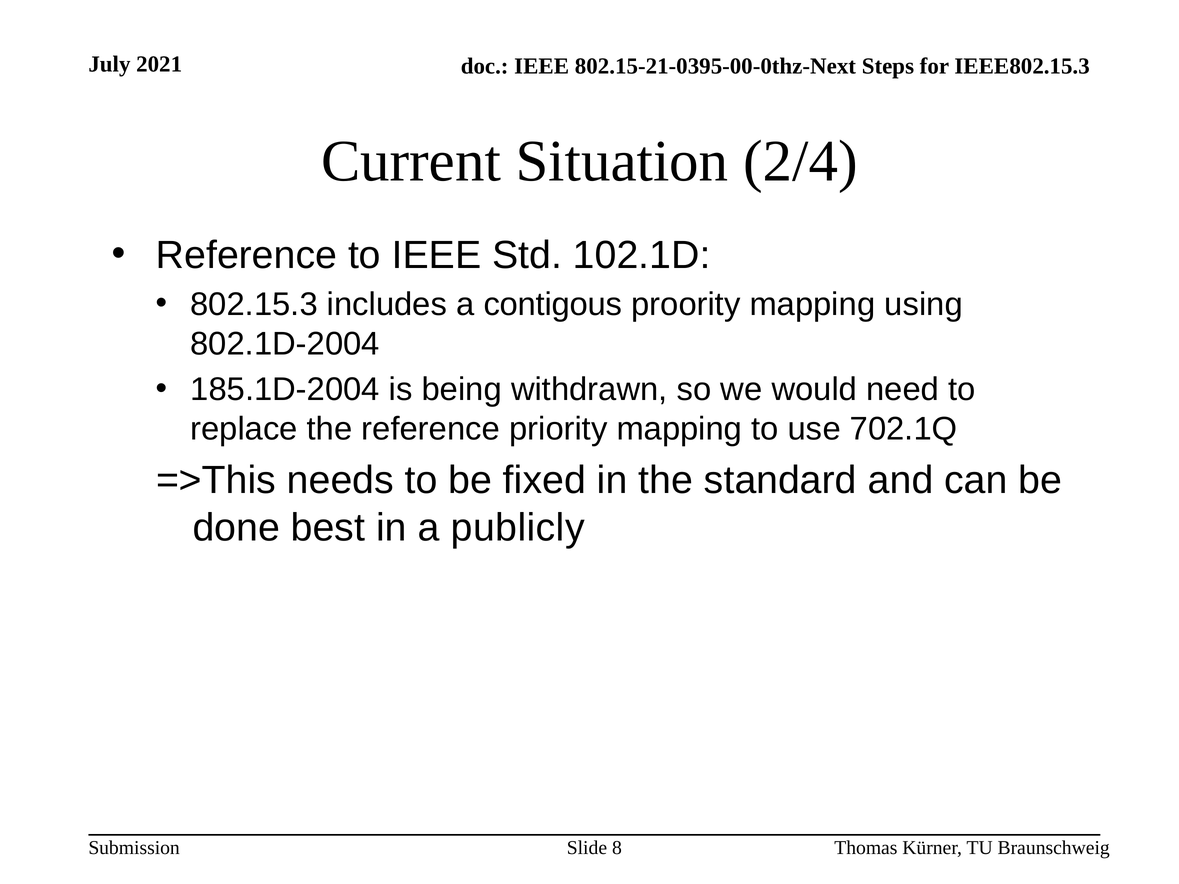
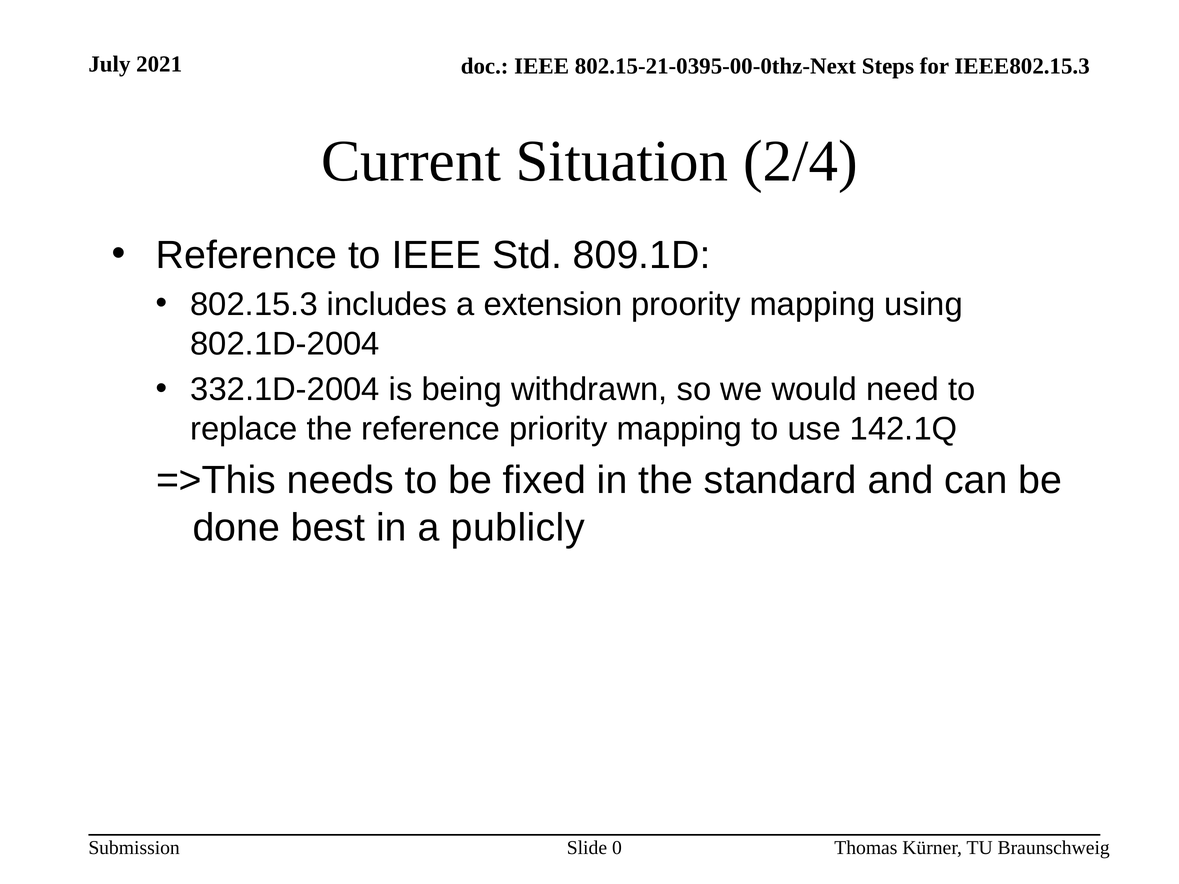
102.1D: 102.1D -> 809.1D
contigous: contigous -> extension
185.1D-2004: 185.1D-2004 -> 332.1D-2004
702.1Q: 702.1Q -> 142.1Q
8: 8 -> 0
